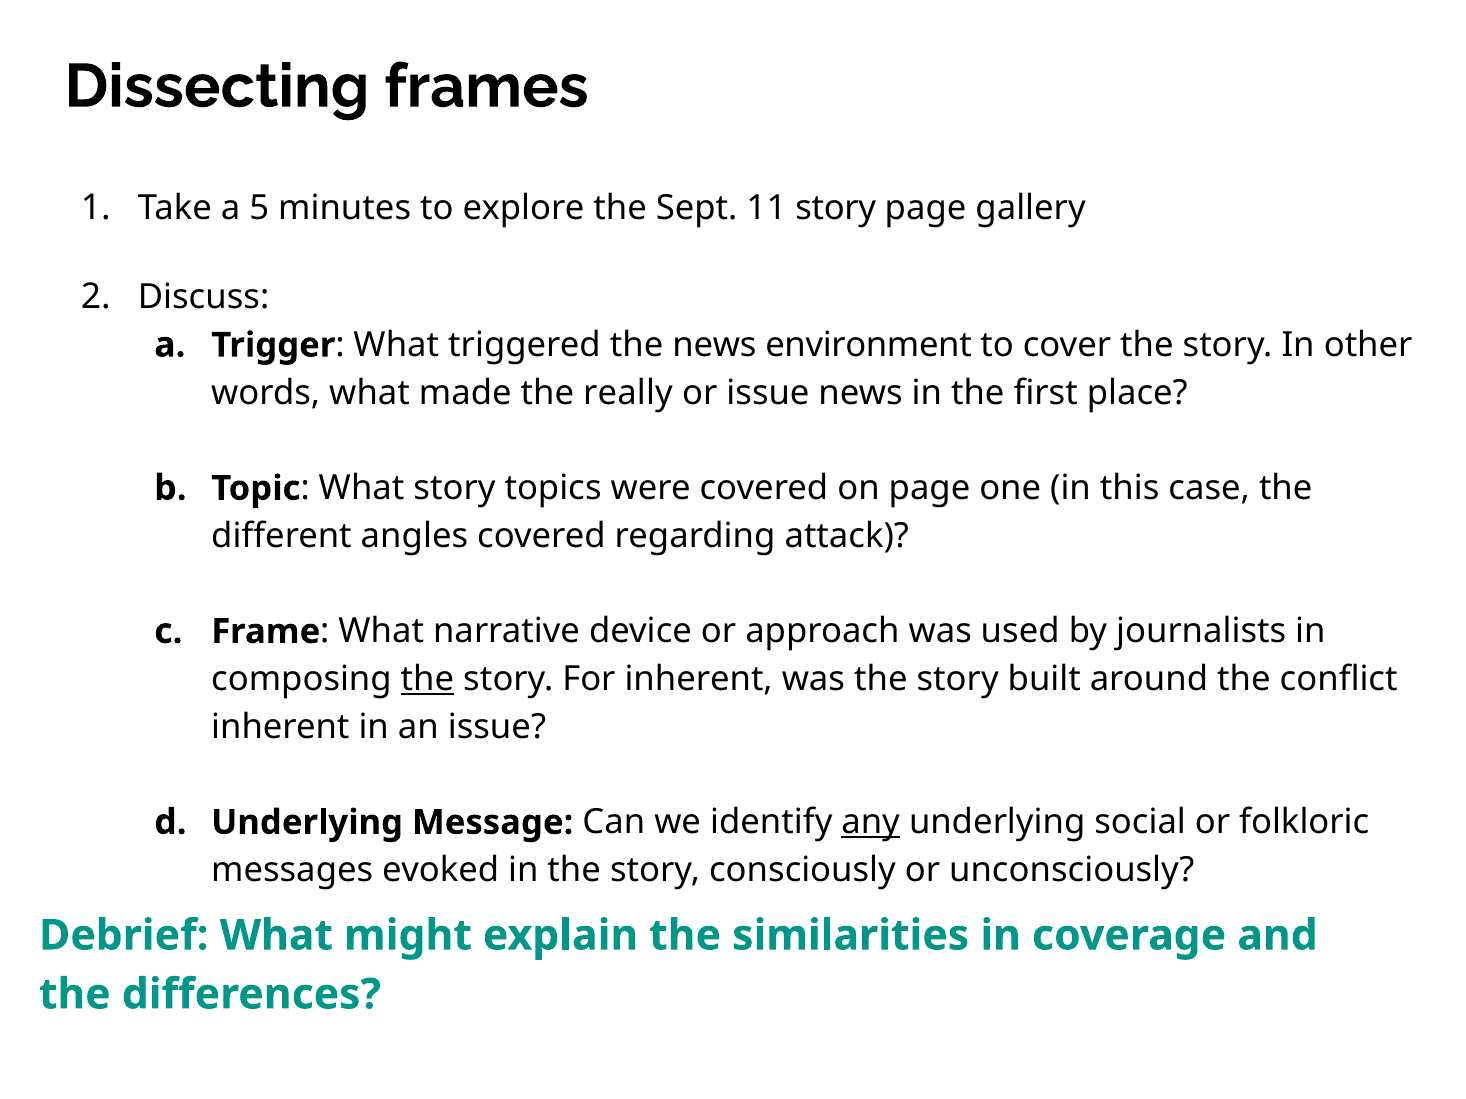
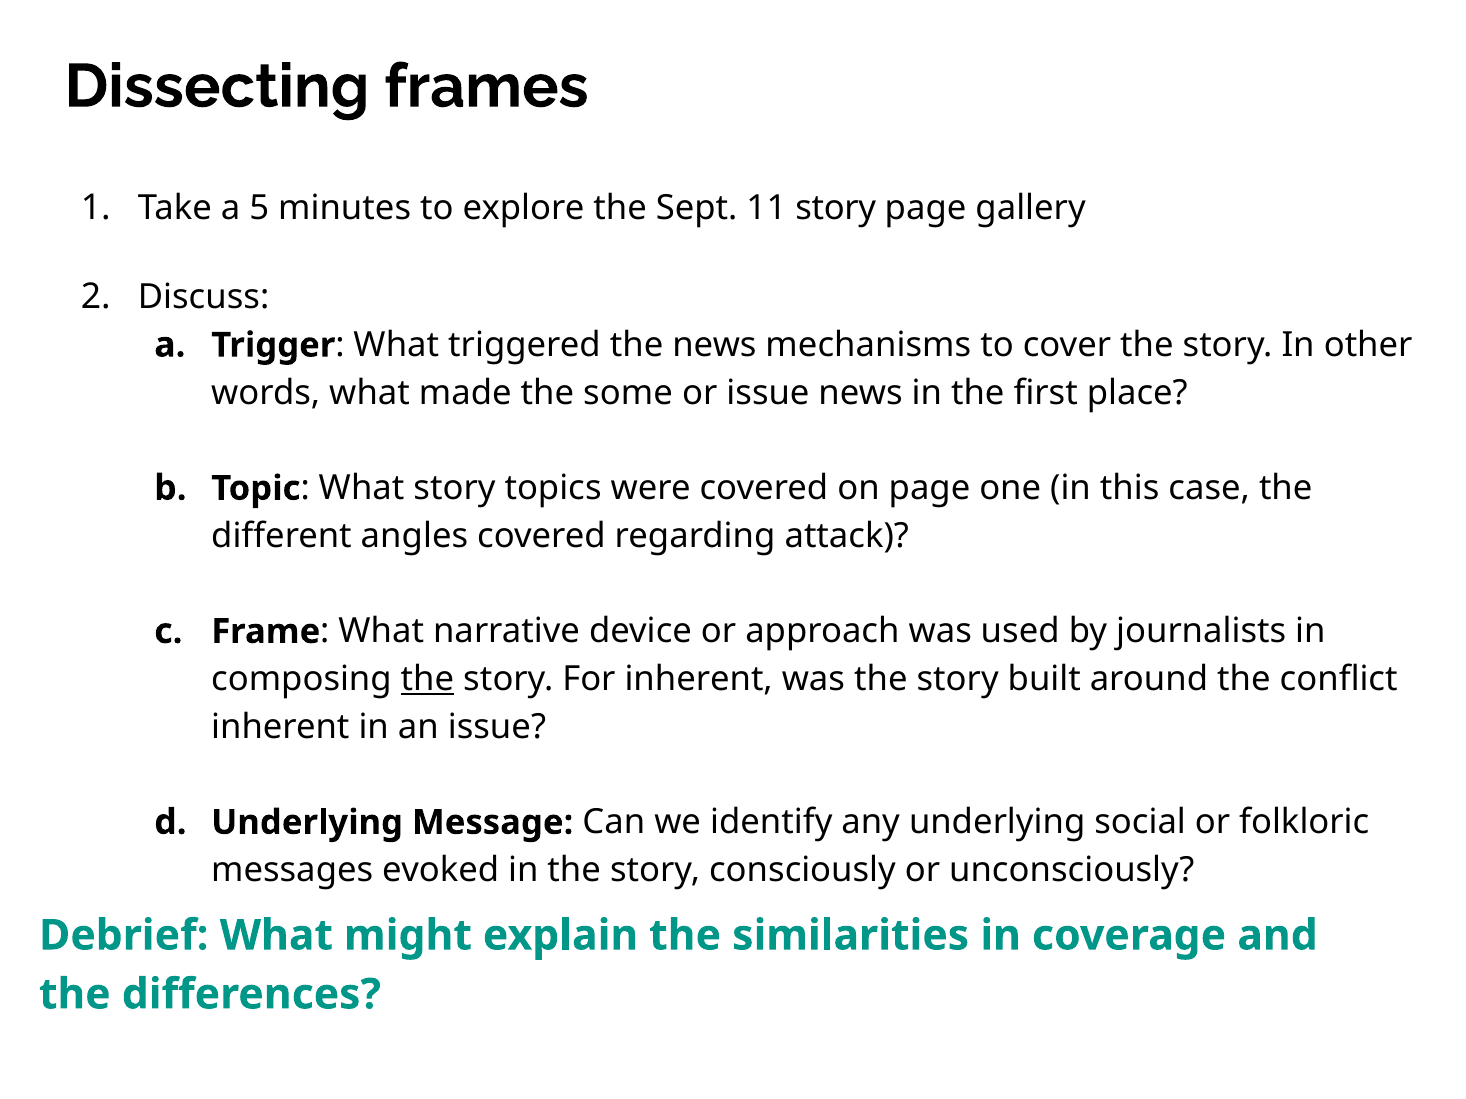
environment: environment -> mechanisms
really: really -> some
any underline: present -> none
